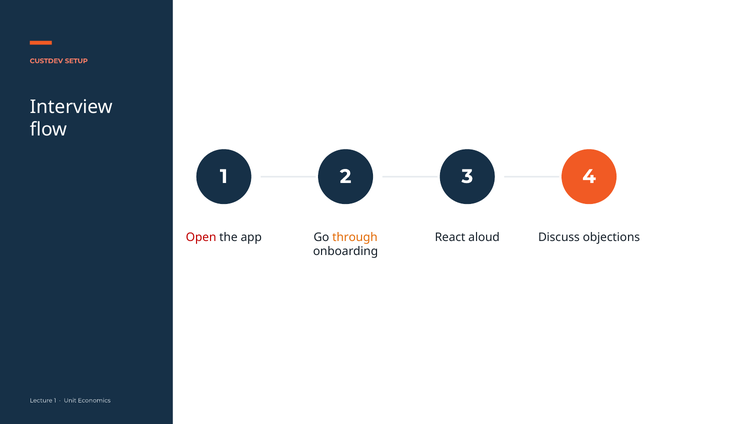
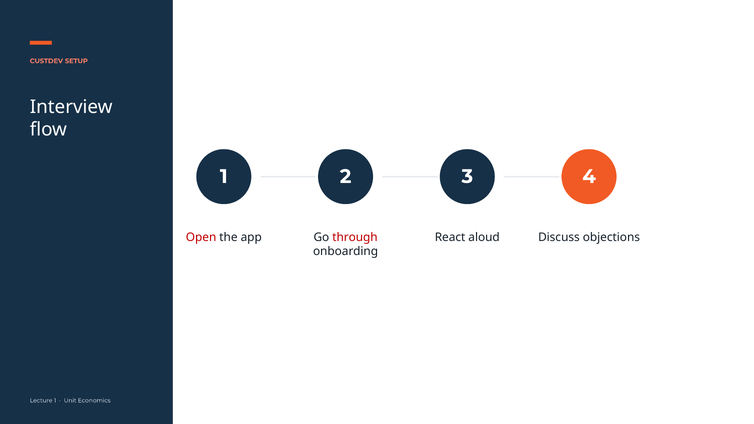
through colour: orange -> red
